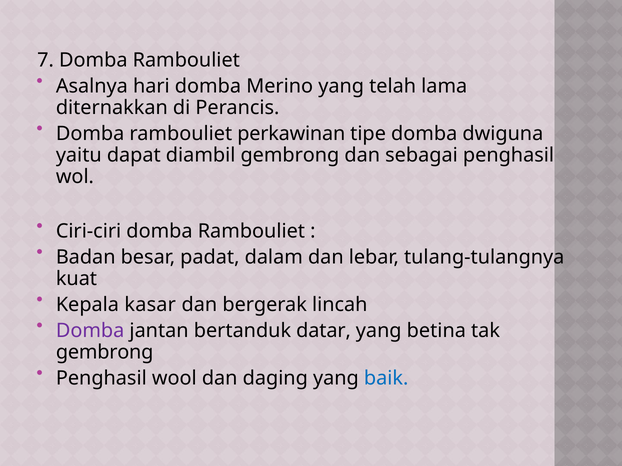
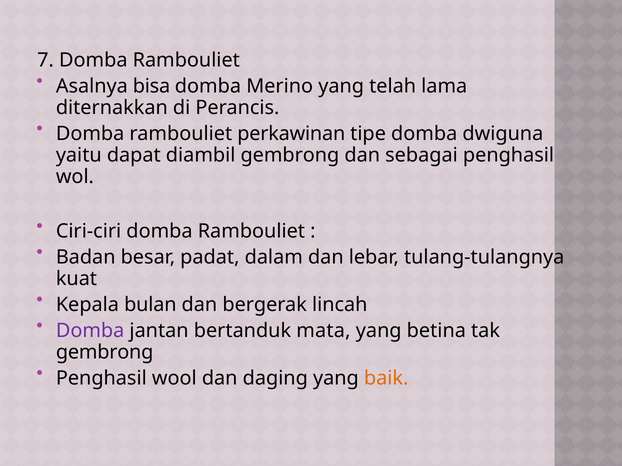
hari: hari -> bisa
kasar: kasar -> bulan
datar: datar -> mata
baik colour: blue -> orange
